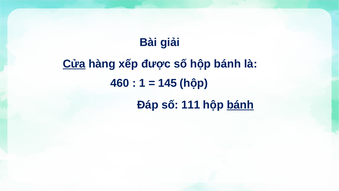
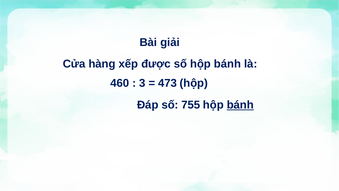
Cửa underline: present -> none
1: 1 -> 3
145: 145 -> 473
111: 111 -> 755
